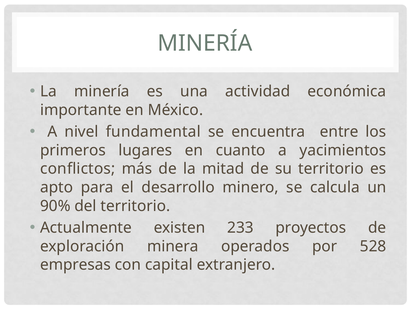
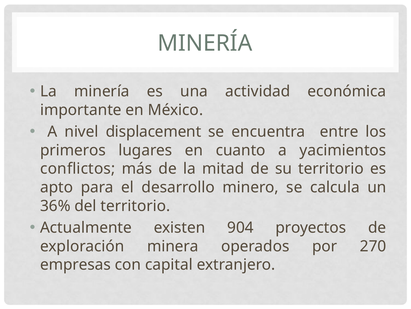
fundamental: fundamental -> displacement
90%: 90% -> 36%
233: 233 -> 904
528: 528 -> 270
